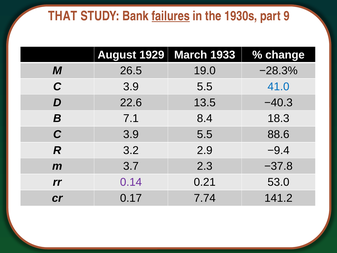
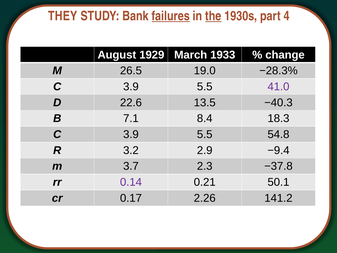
THAT: THAT -> THEY
the underline: none -> present
9: 9 -> 4
41.0 colour: blue -> purple
88.6: 88.6 -> 54.8
53.0: 53.0 -> 50.1
7.74: 7.74 -> 2.26
